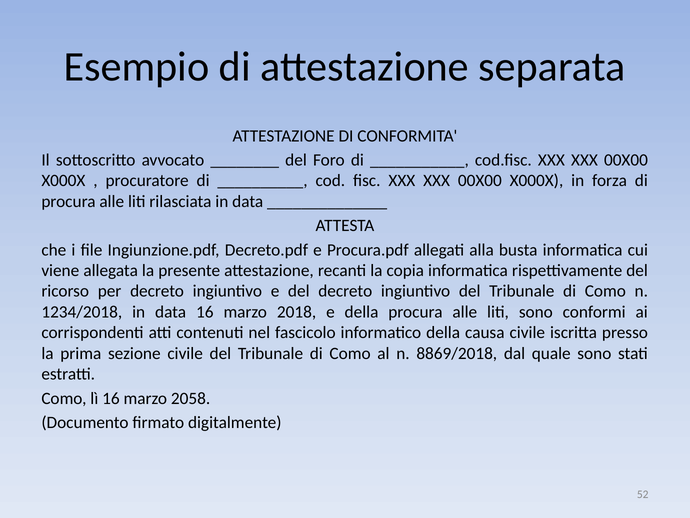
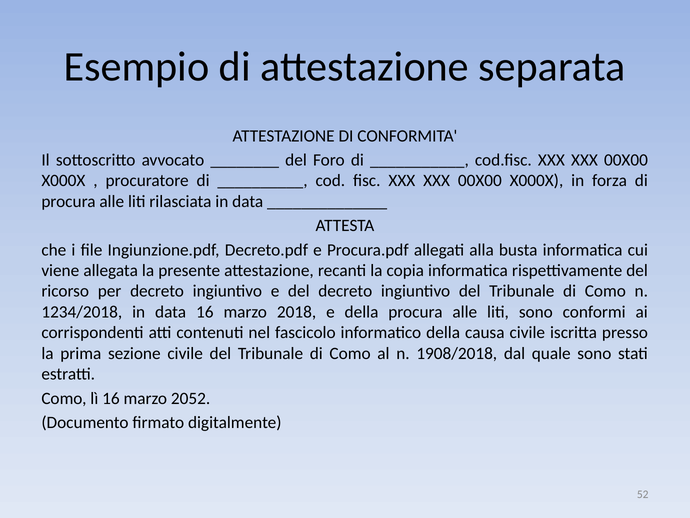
8869/2018: 8869/2018 -> 1908/2018
2058: 2058 -> 2052
